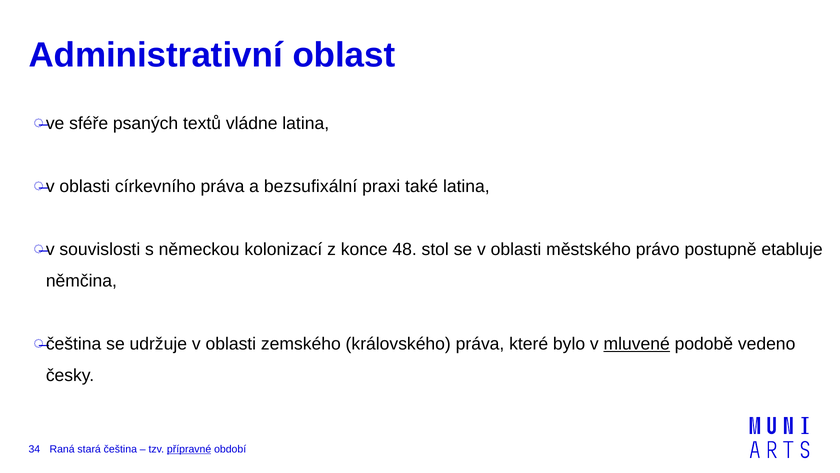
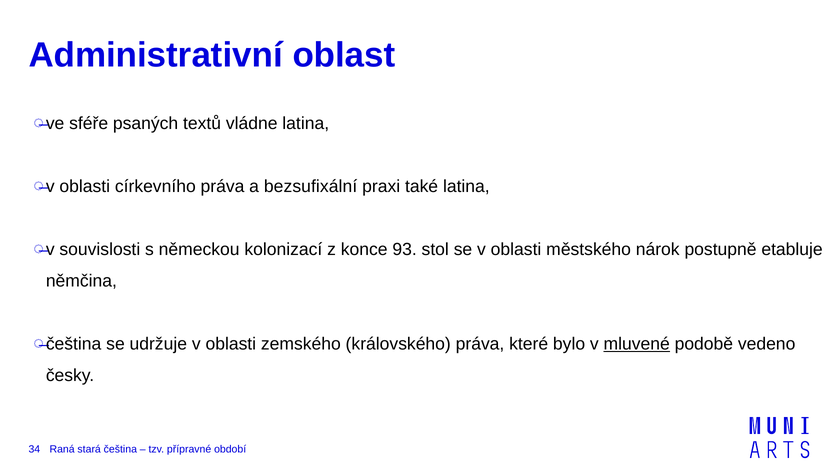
48: 48 -> 93
právo: právo -> nárok
přípravné underline: present -> none
